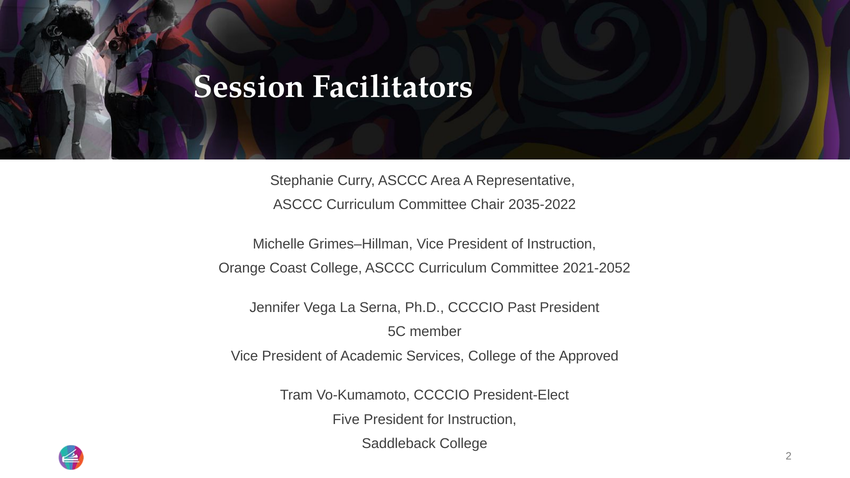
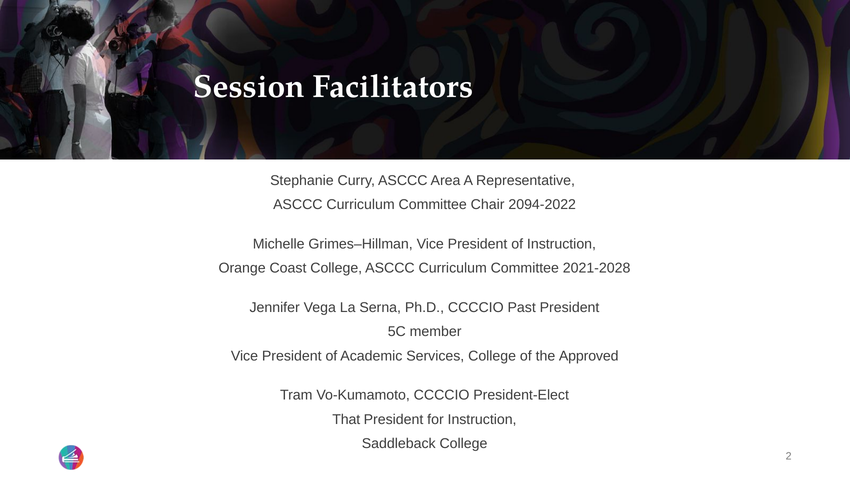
2035-2022: 2035-2022 -> 2094-2022
2021-2052: 2021-2052 -> 2021-2028
Five: Five -> That
